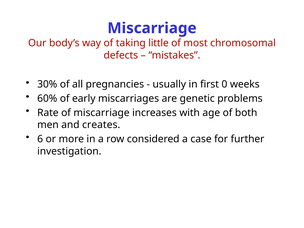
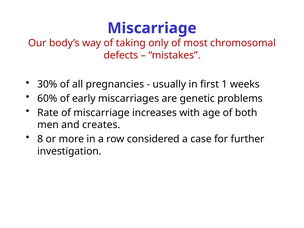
little: little -> only
0: 0 -> 1
6: 6 -> 8
